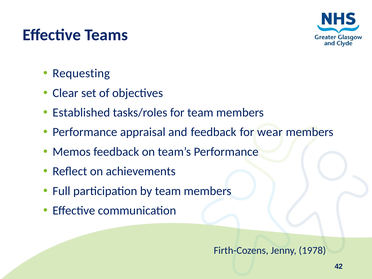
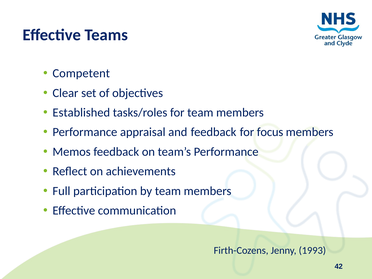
Requesting: Requesting -> Competent
wear: wear -> focus
1978: 1978 -> 1993
